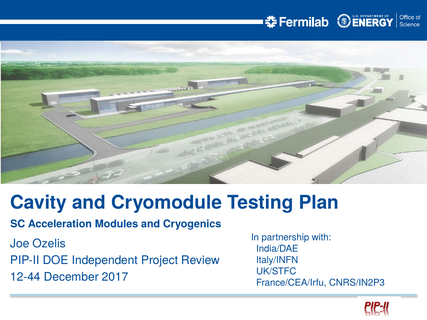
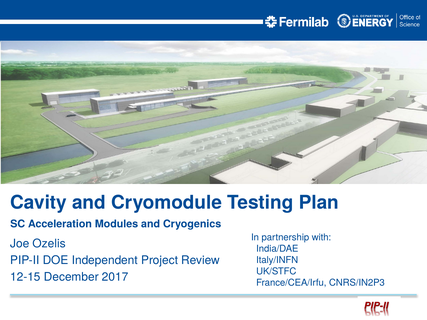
12-44: 12-44 -> 12-15
